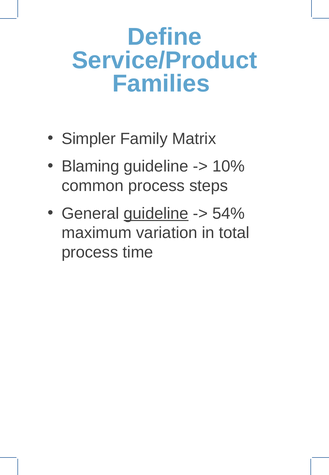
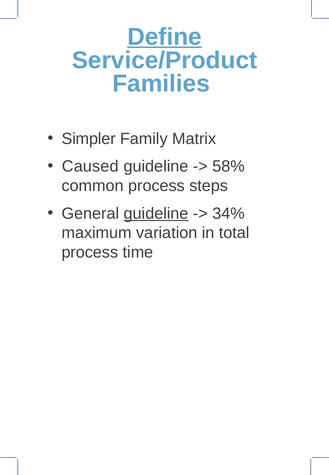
Define underline: none -> present
Blaming: Blaming -> Caused
10%: 10% -> 58%
54%: 54% -> 34%
